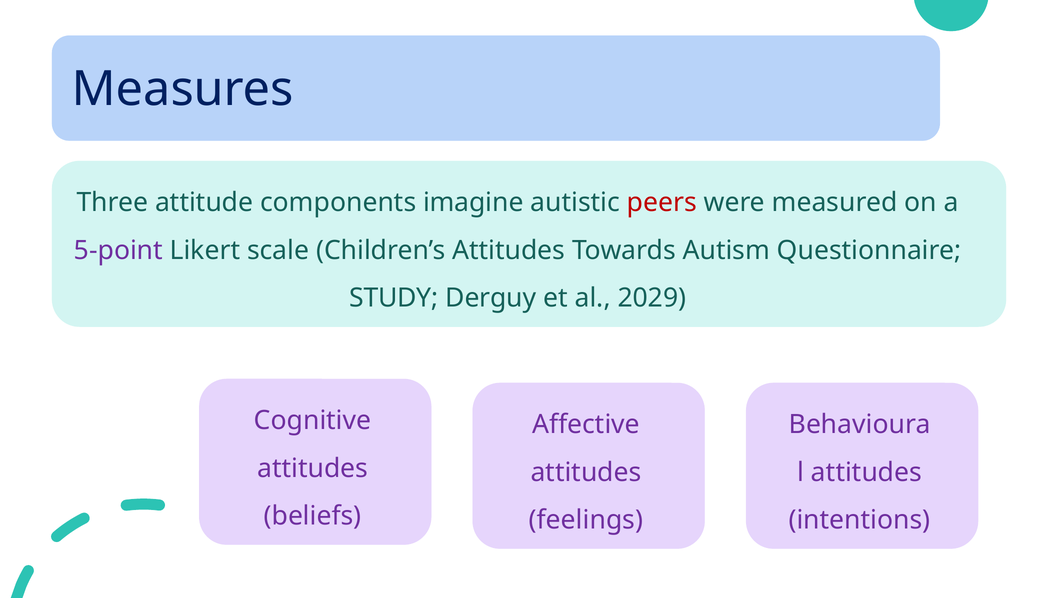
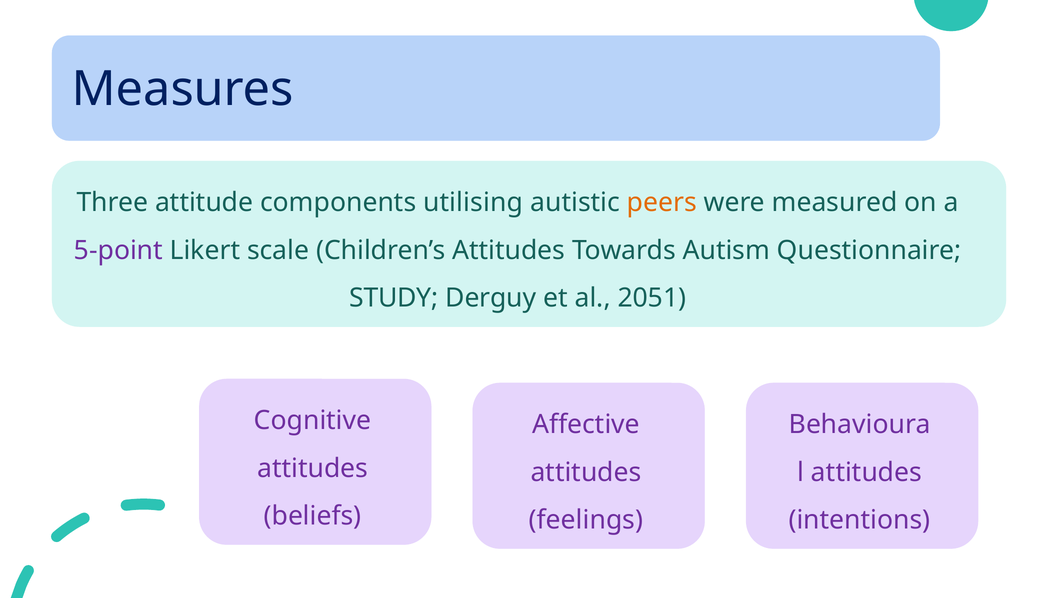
imagine: imagine -> utilising
peers colour: red -> orange
2029: 2029 -> 2051
